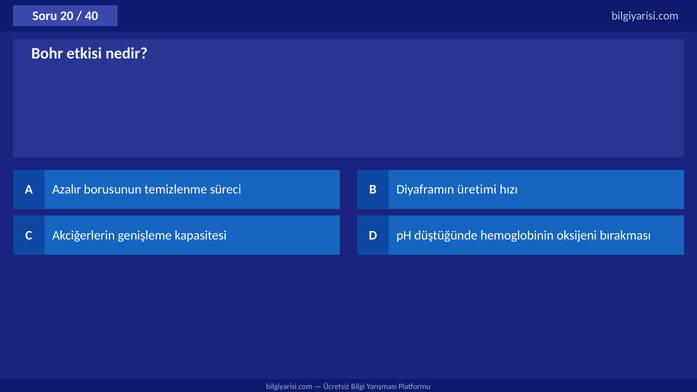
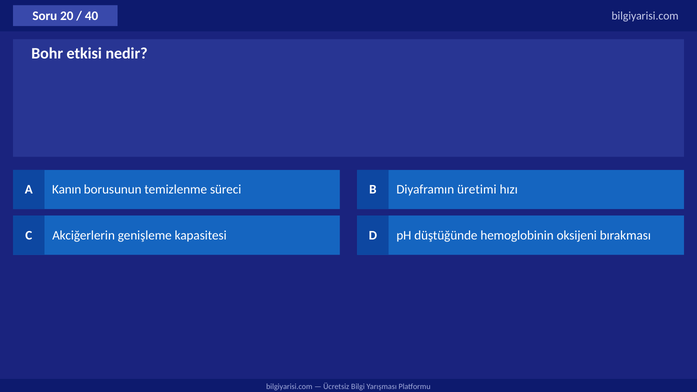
Azalır: Azalır -> Kanın
